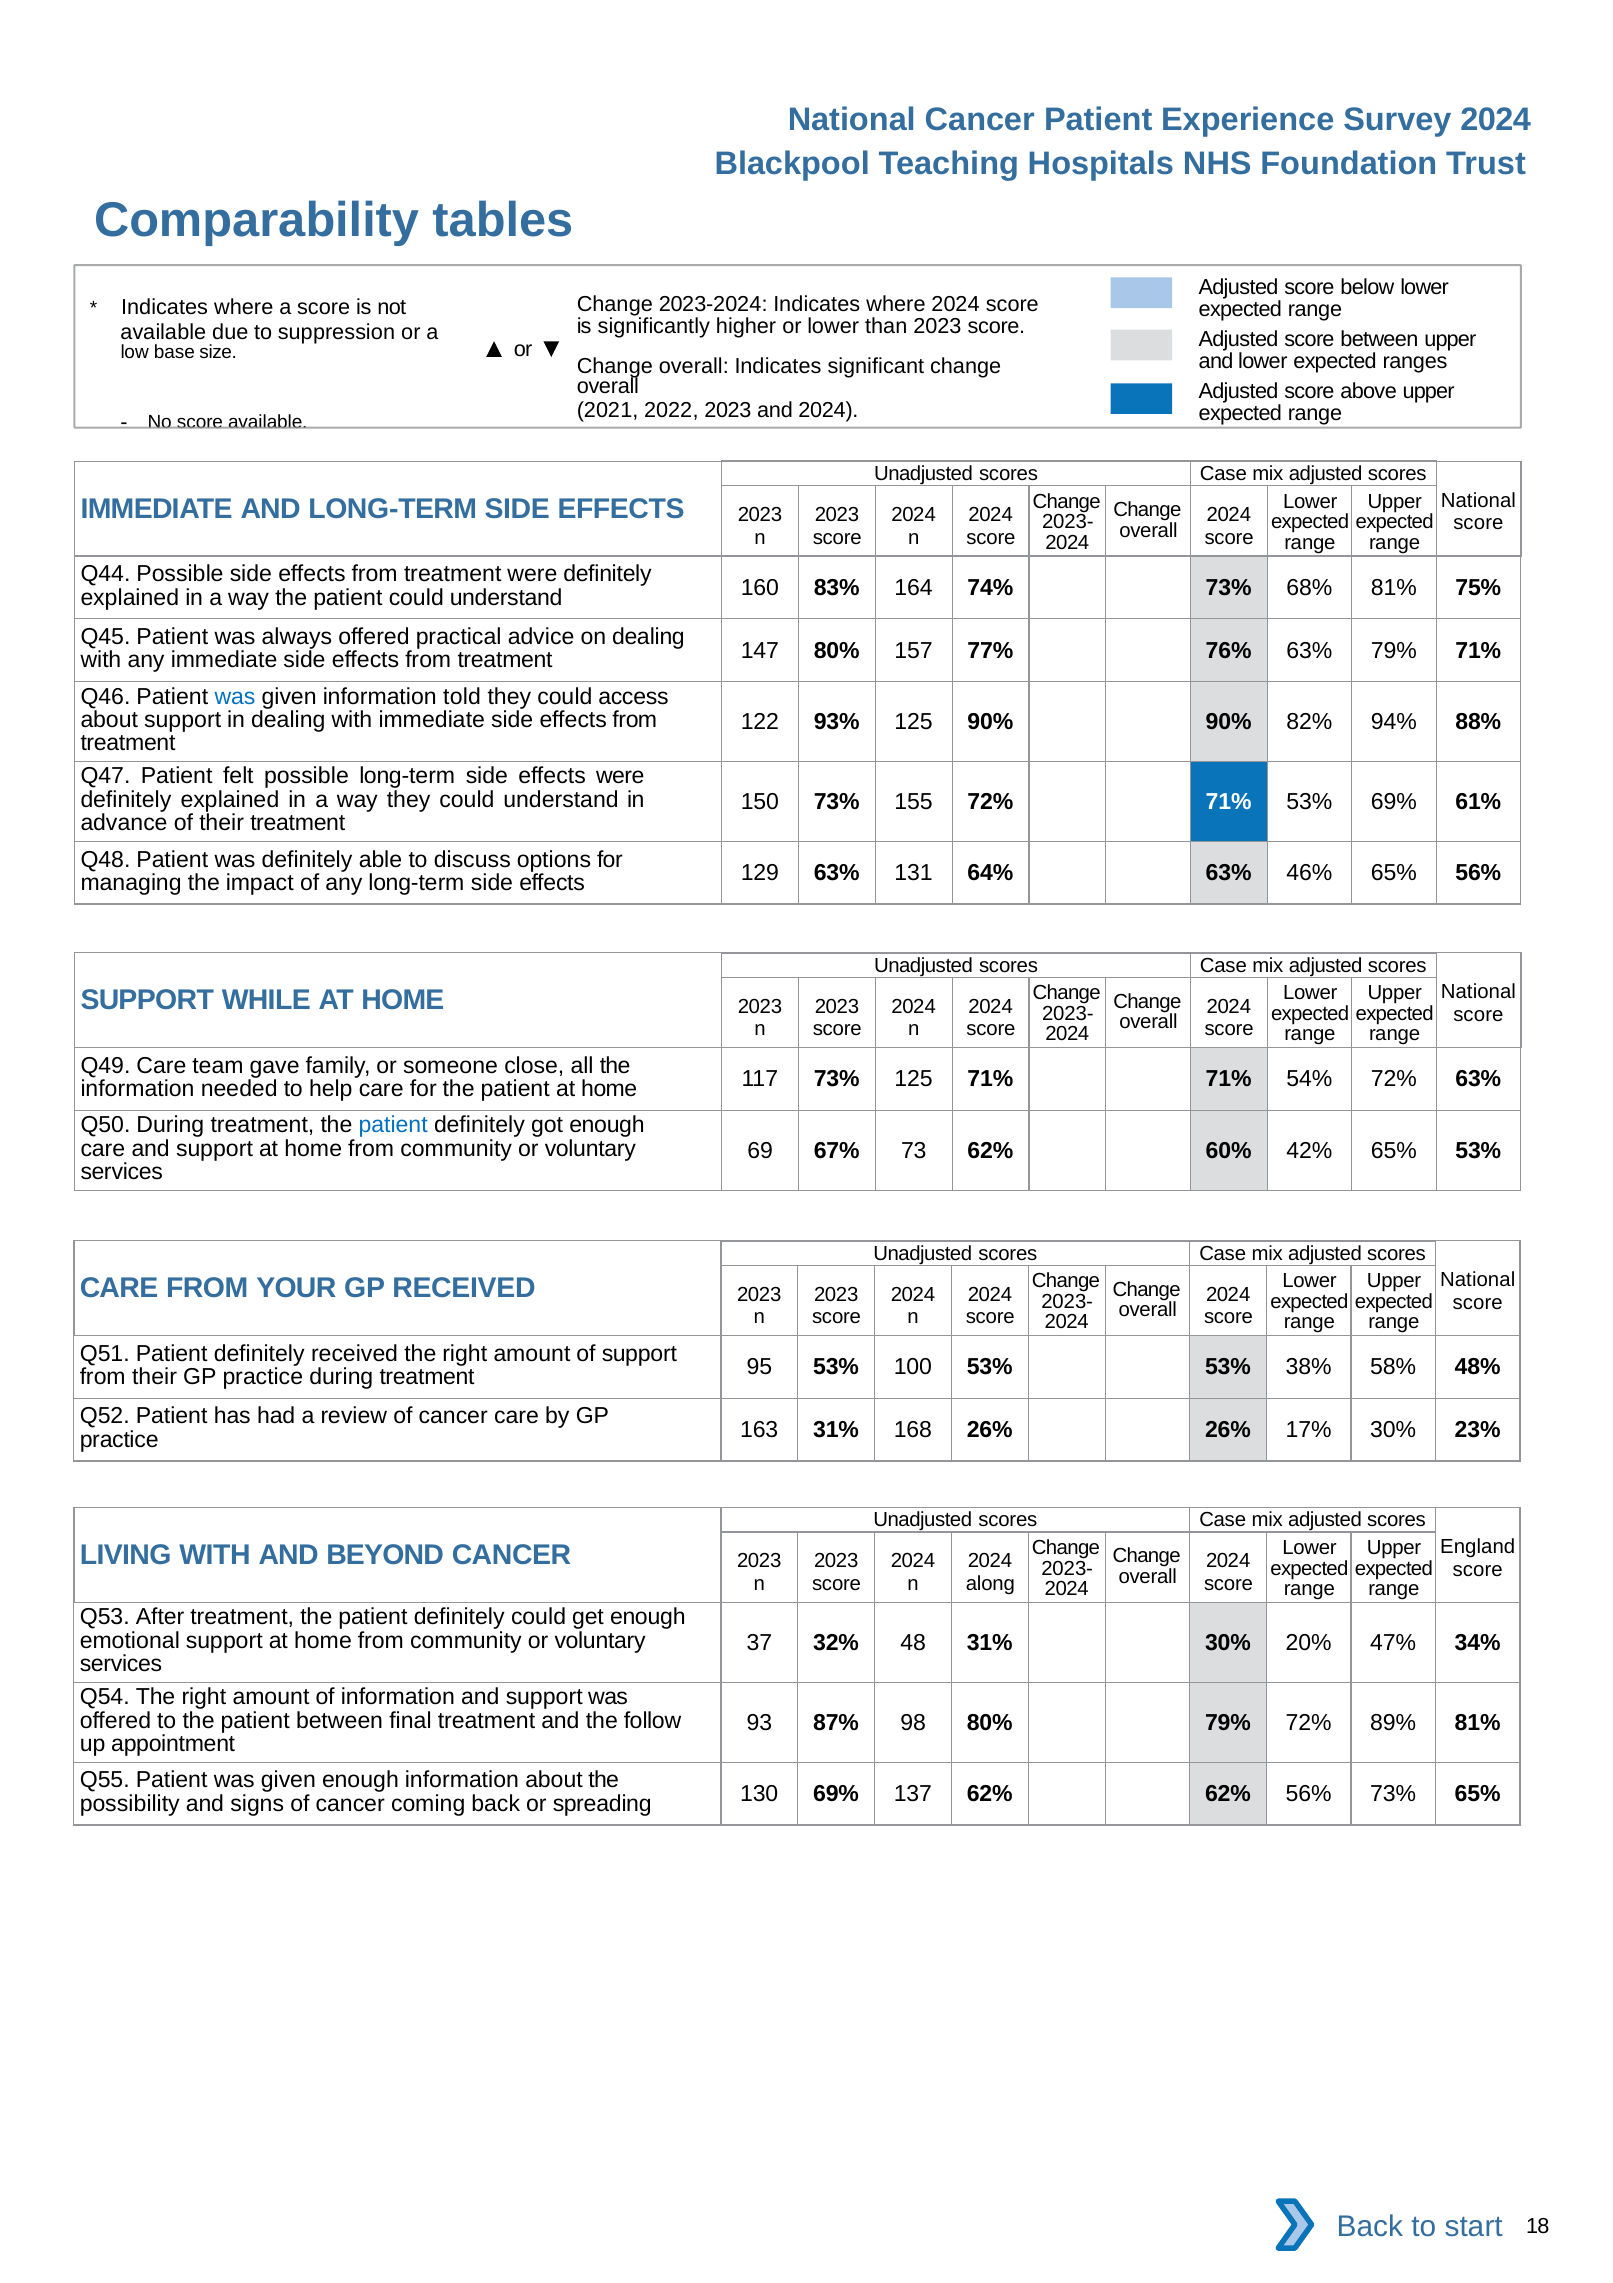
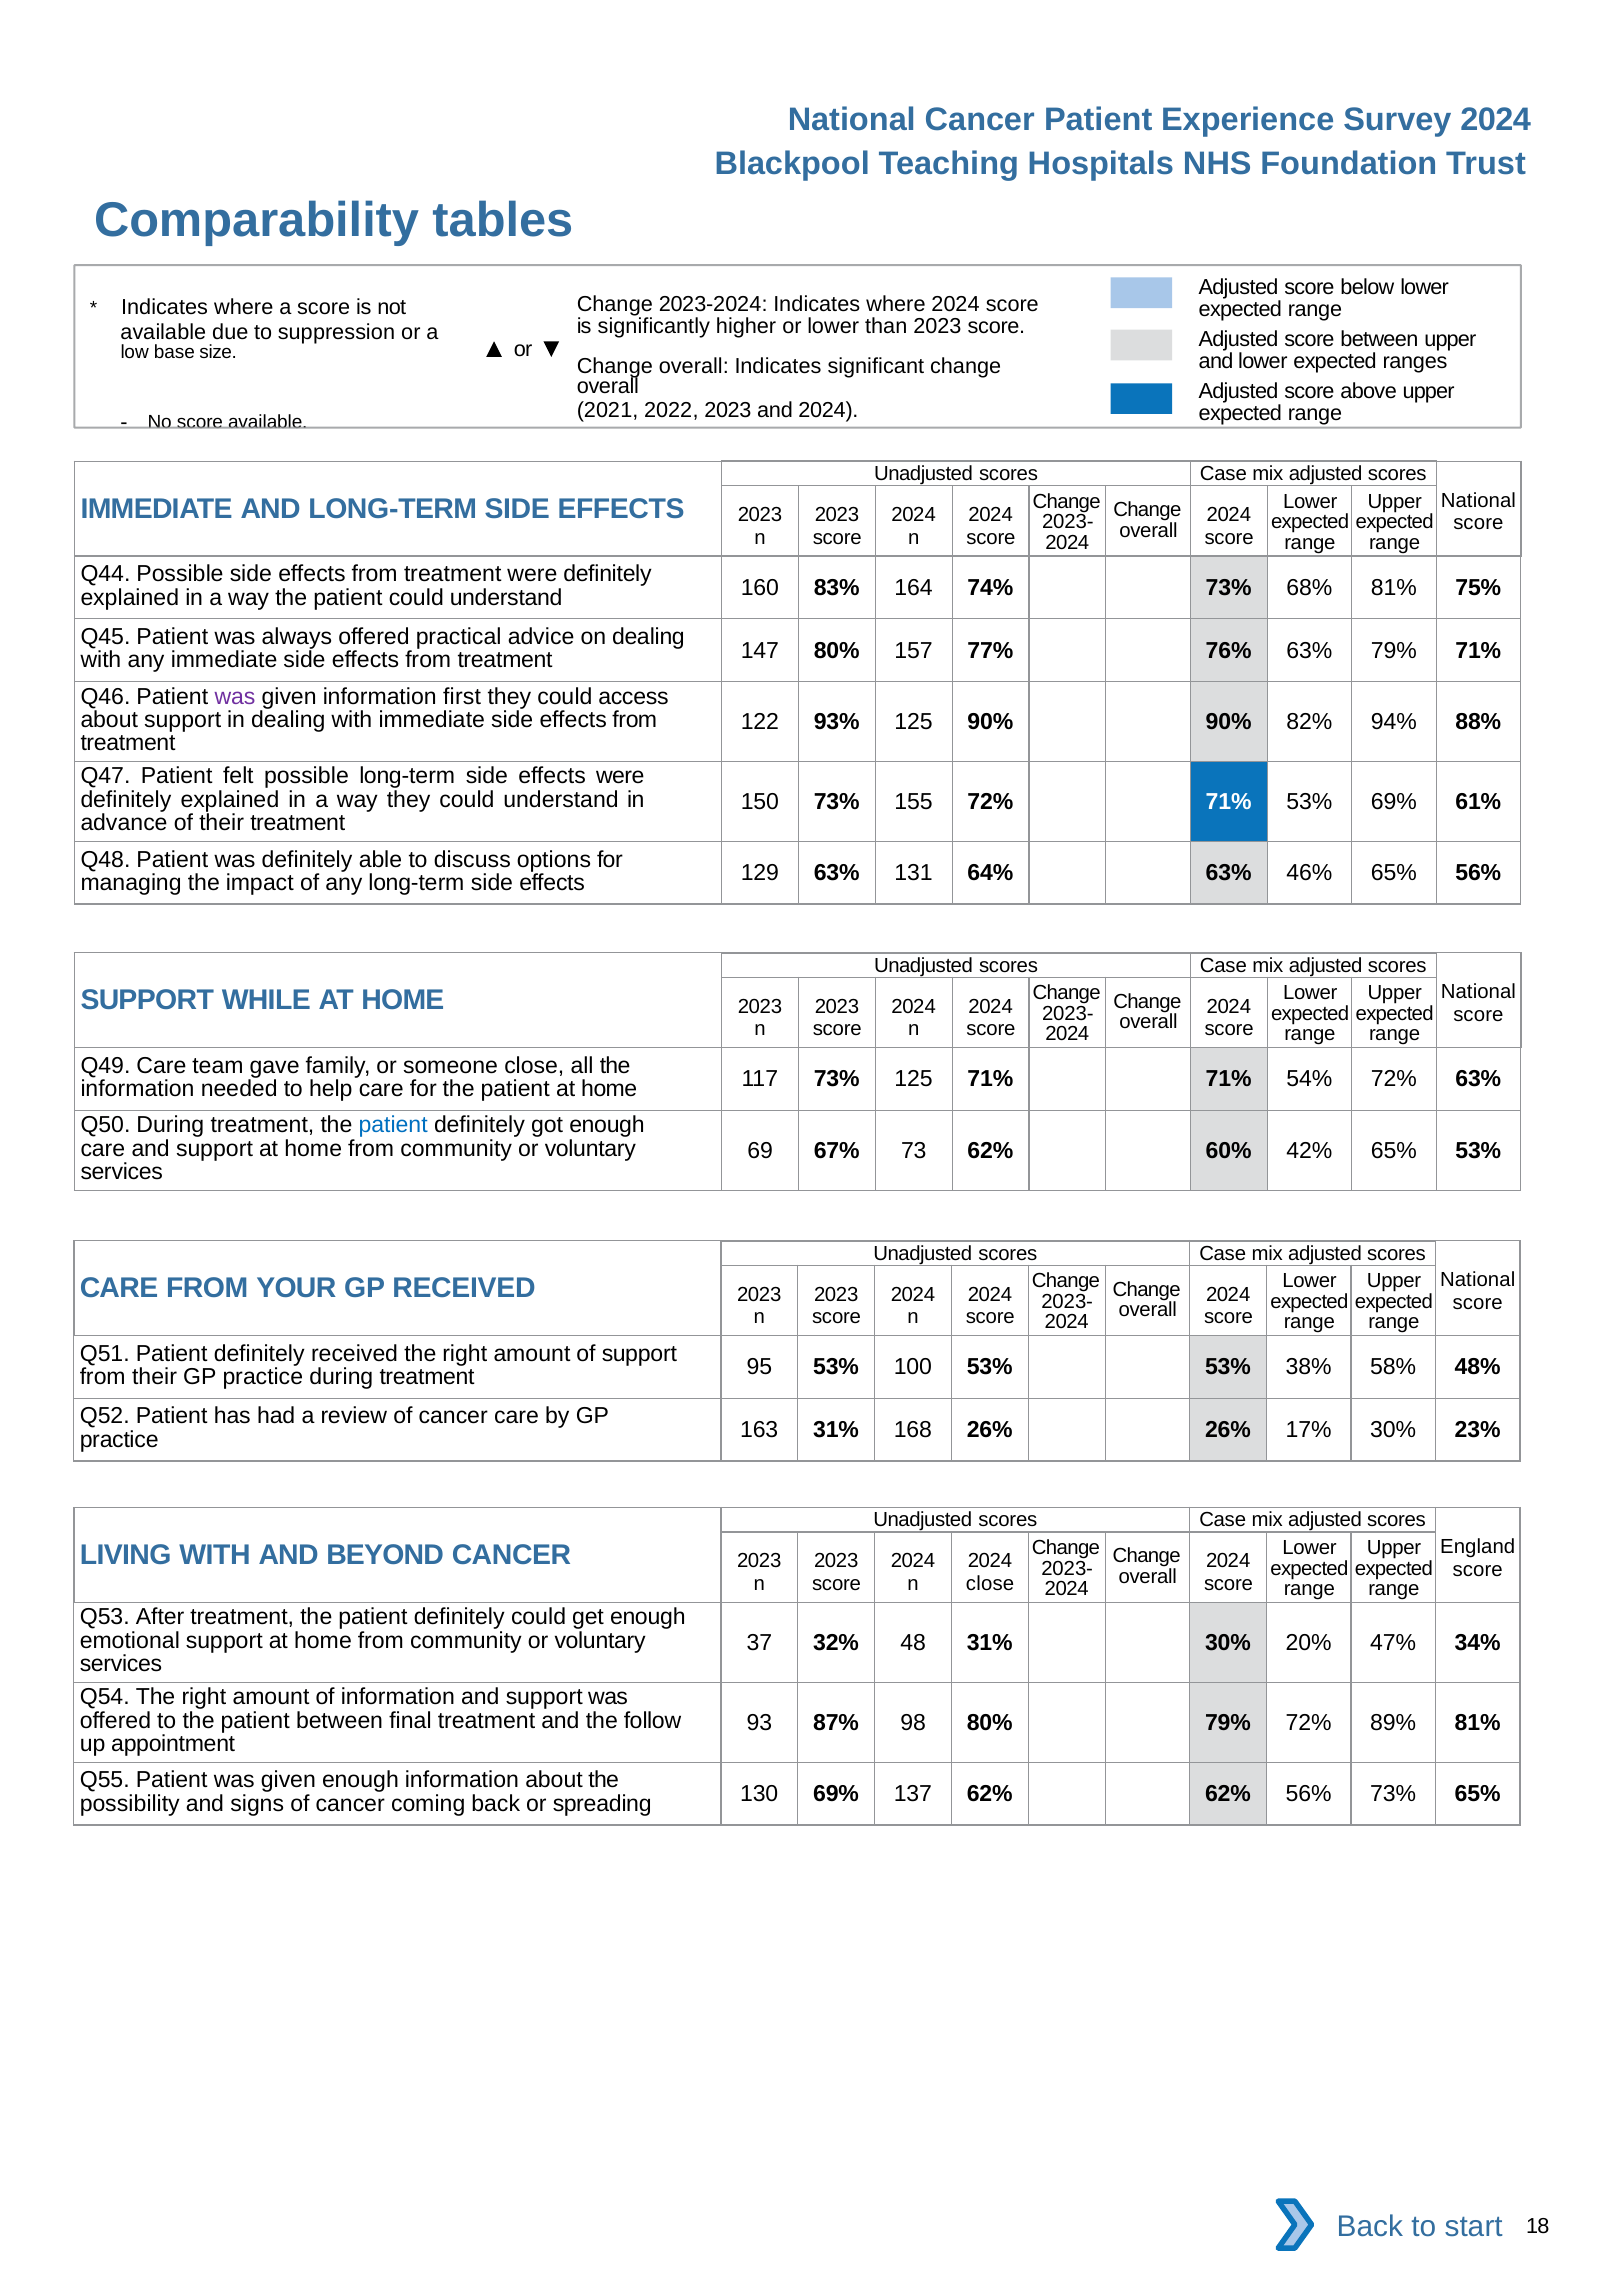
was at (235, 696) colour: blue -> purple
told: told -> first
along at (990, 1584): along -> close
